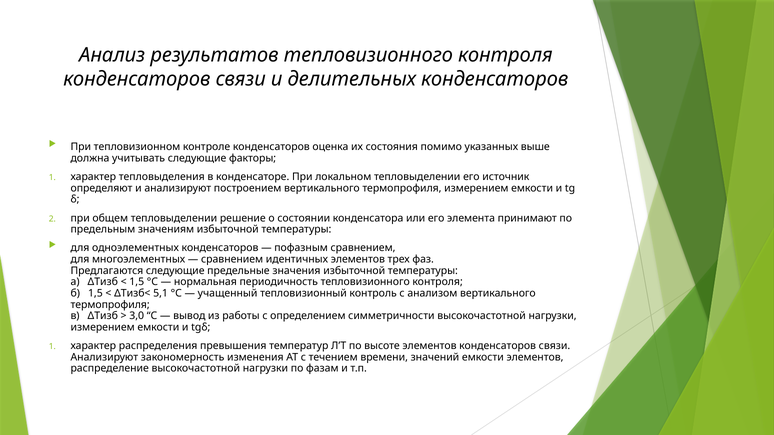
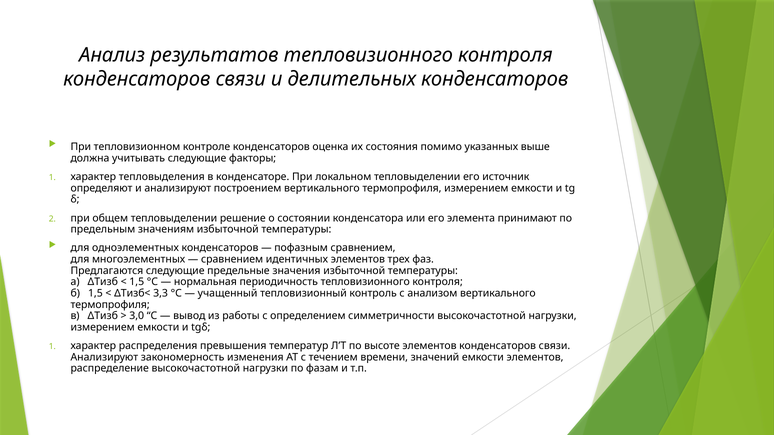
5,1: 5,1 -> 3,3
